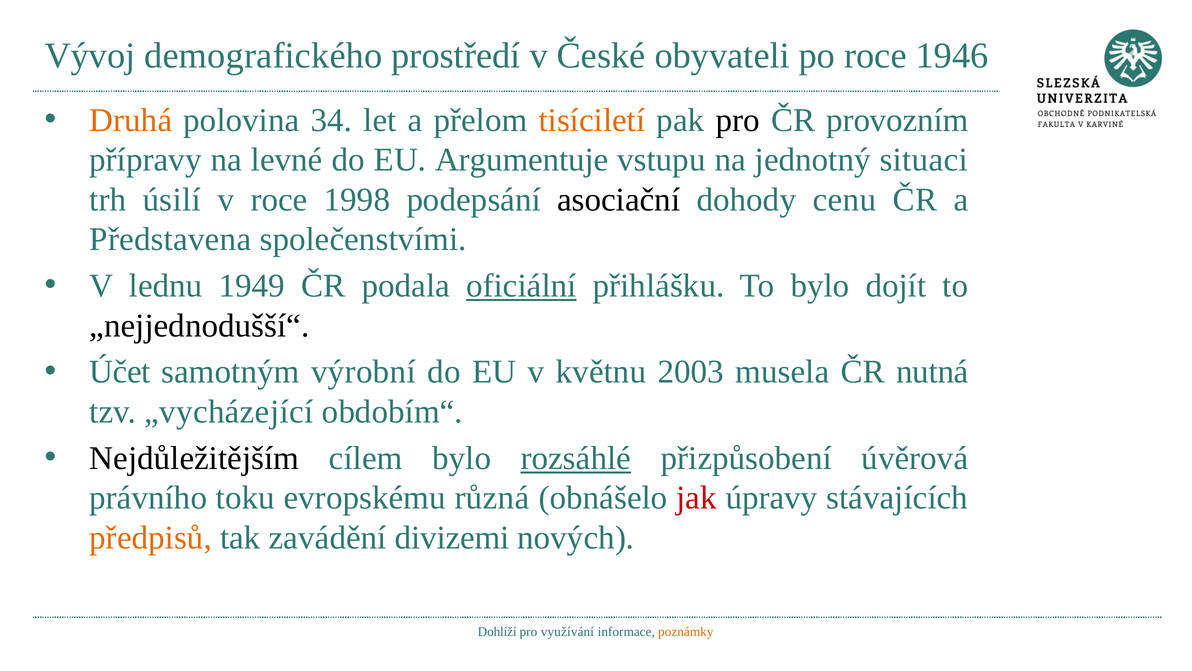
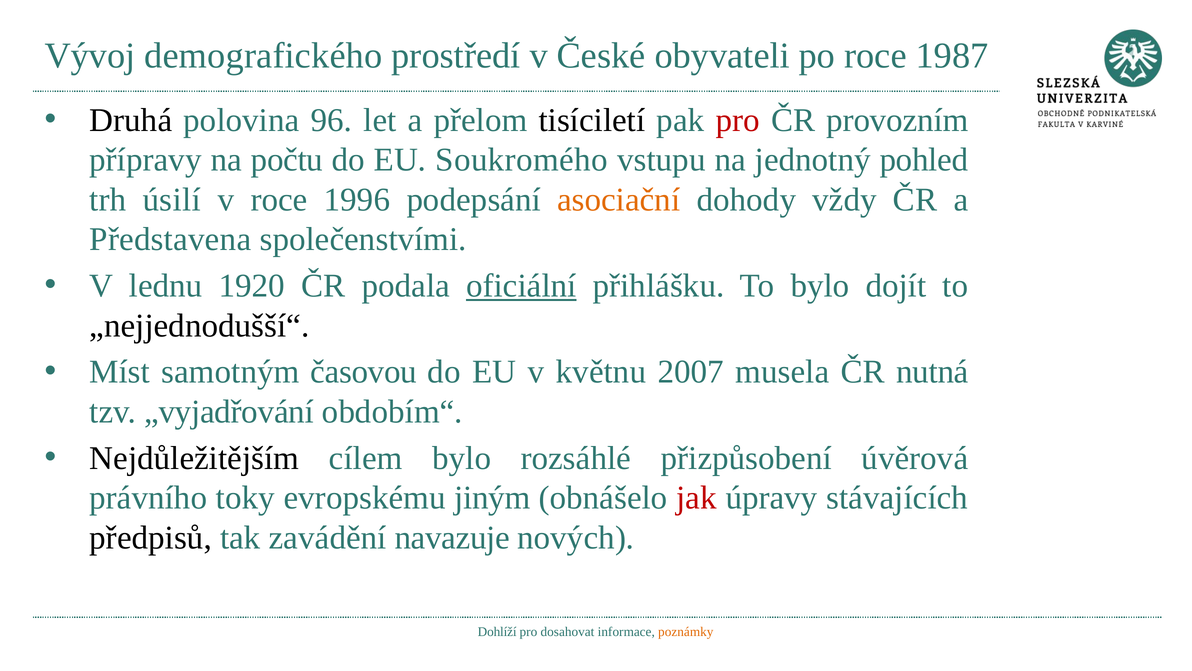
1946: 1946 -> 1987
Druhá colour: orange -> black
34: 34 -> 96
tisíciletí colour: orange -> black
pro at (738, 120) colour: black -> red
levné: levné -> počtu
Argumentuje: Argumentuje -> Soukromého
situaci: situaci -> pohled
1998: 1998 -> 1996
asociační colour: black -> orange
cenu: cenu -> vždy
1949: 1949 -> 1920
Účet: Účet -> Míst
výrobní: výrobní -> časovou
2003: 2003 -> 2007
„vycházející: „vycházející -> „vyjadřování
rozsáhlé underline: present -> none
toku: toku -> toky
různá: různá -> jiným
předpisů colour: orange -> black
divizemi: divizemi -> navazuje
využívání: využívání -> dosahovat
